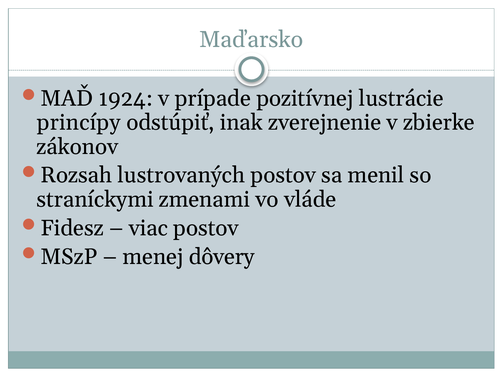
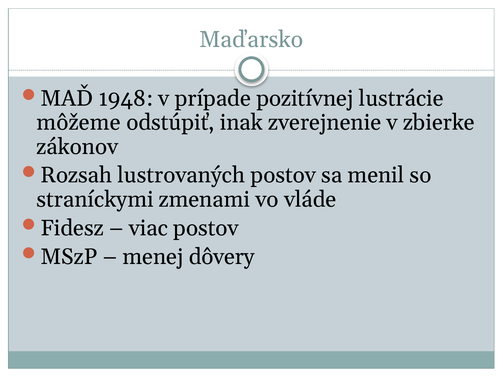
1924: 1924 -> 1948
princípy: princípy -> môžeme
